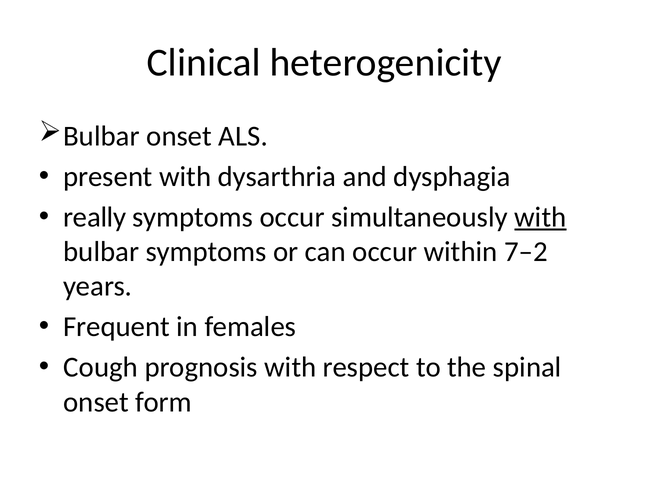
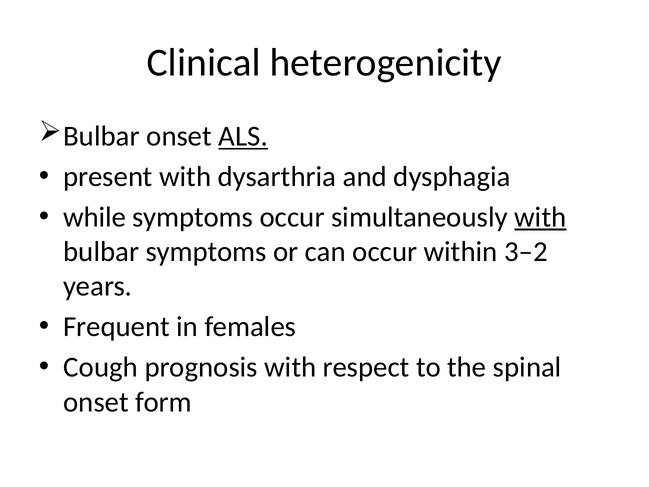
ALS underline: none -> present
really: really -> while
7–2: 7–2 -> 3–2
